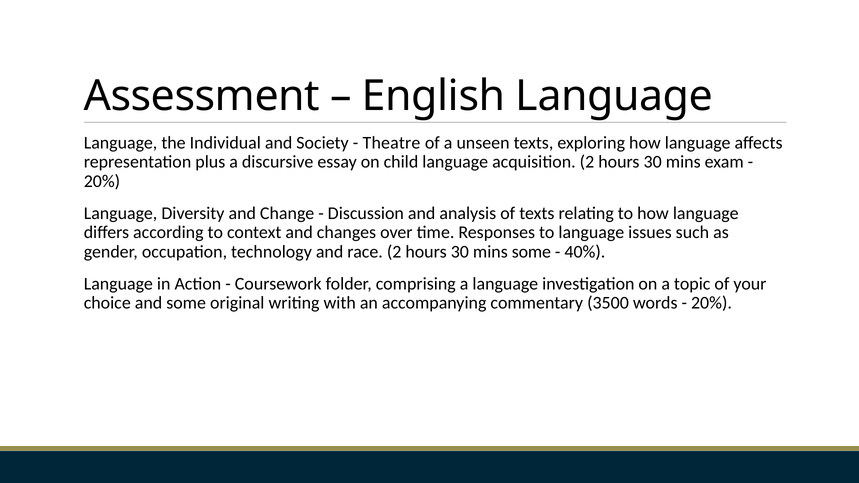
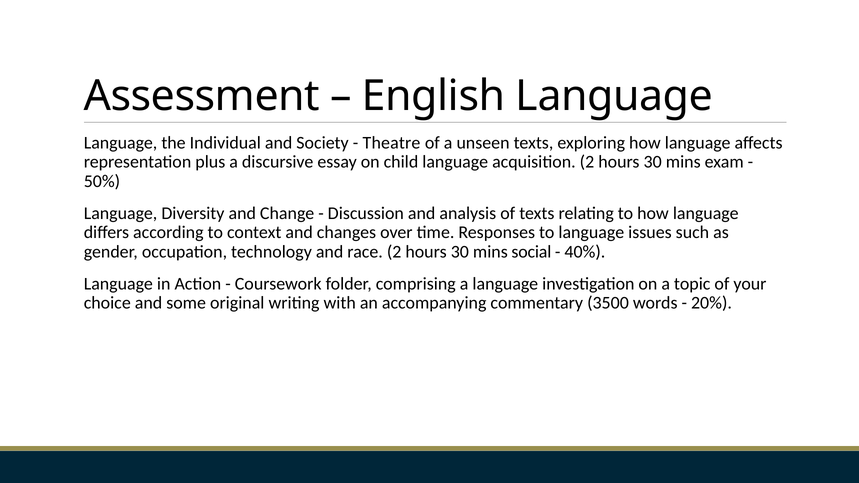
20% at (102, 181): 20% -> 50%
mins some: some -> social
